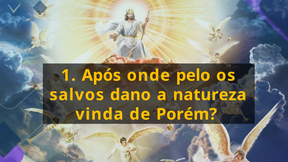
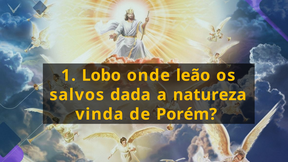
Após: Após -> Lobo
pelo: pelo -> leão
dano: dano -> dada
